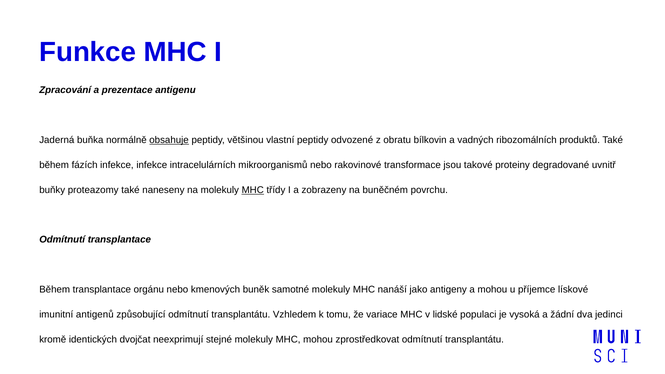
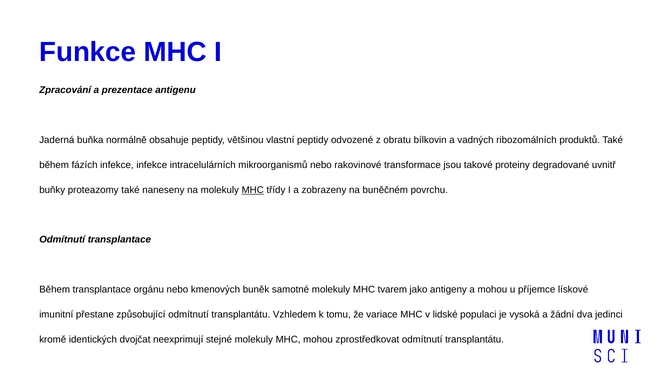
obsahuje underline: present -> none
nanáší: nanáší -> tvarem
antigenů: antigenů -> přestane
